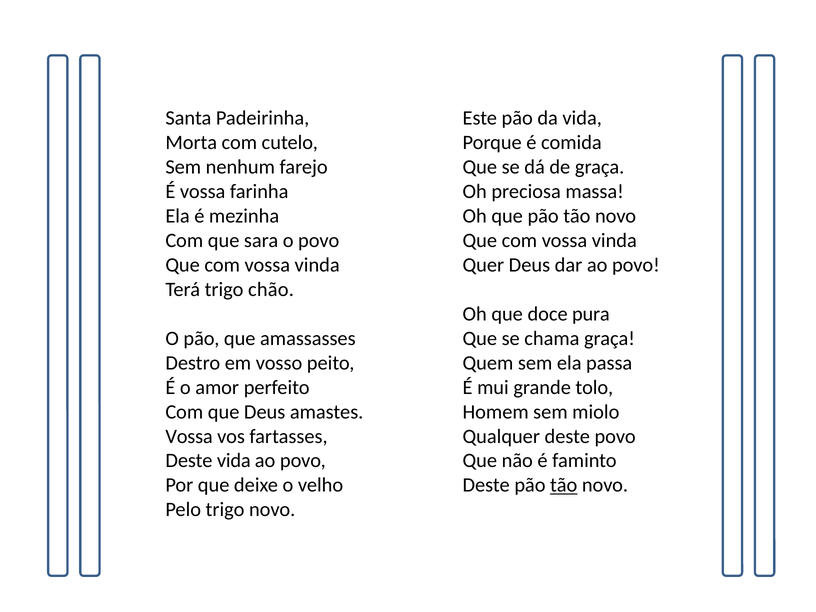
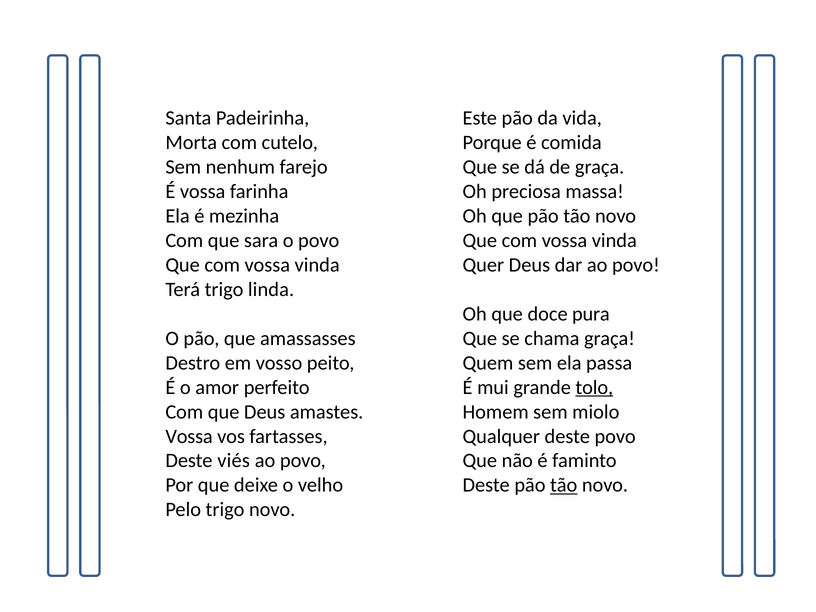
chão: chão -> linda
tolo underline: none -> present
Deste vida: vida -> viés
